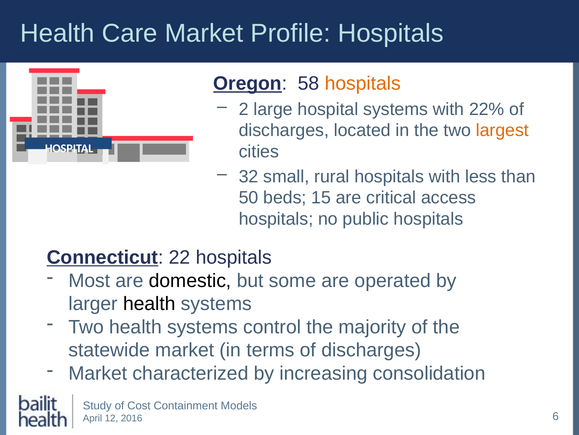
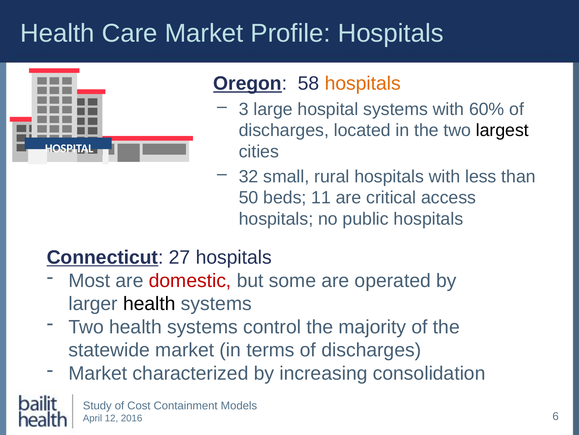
2: 2 -> 3
22%: 22% -> 60%
largest colour: orange -> black
15: 15 -> 11
22: 22 -> 27
domestic colour: black -> red
